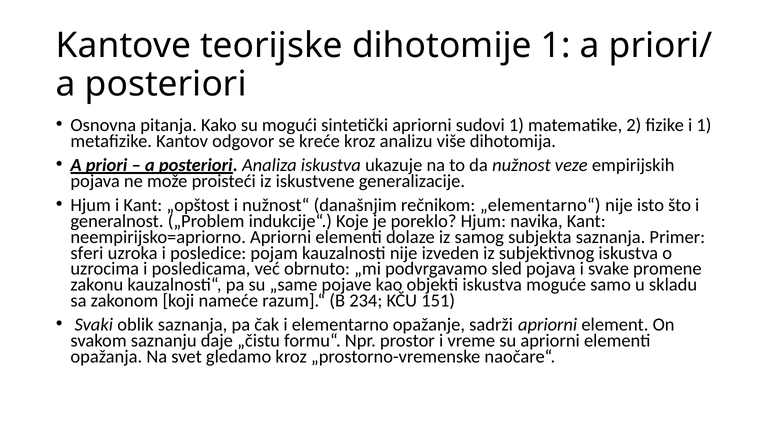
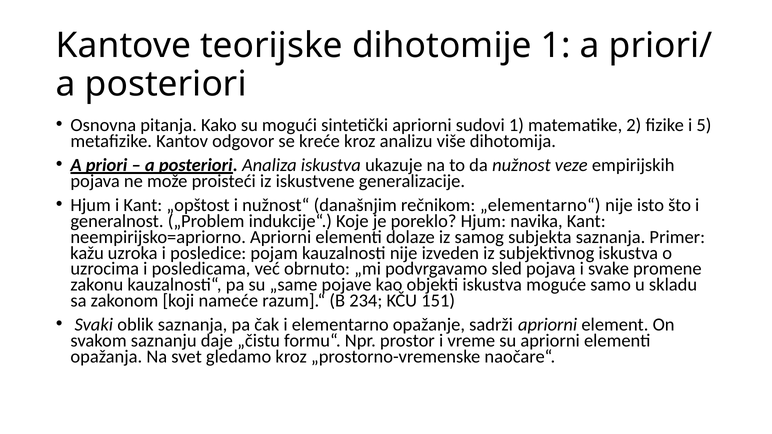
i 1: 1 -> 5
sferi: sferi -> kažu
